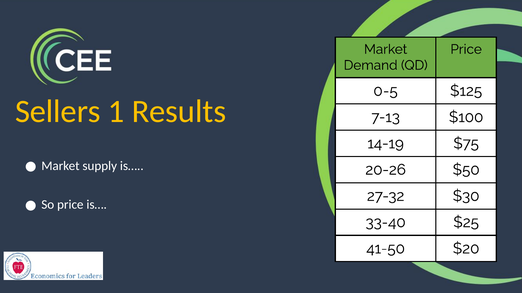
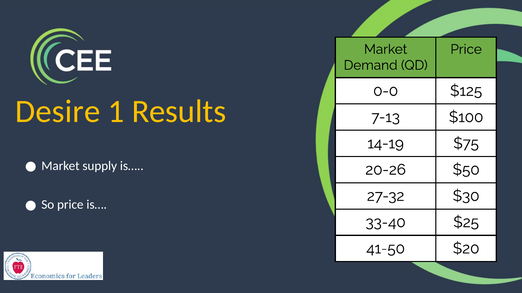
0-5: 0-5 -> 0-0
Sellers: Sellers -> Desire
